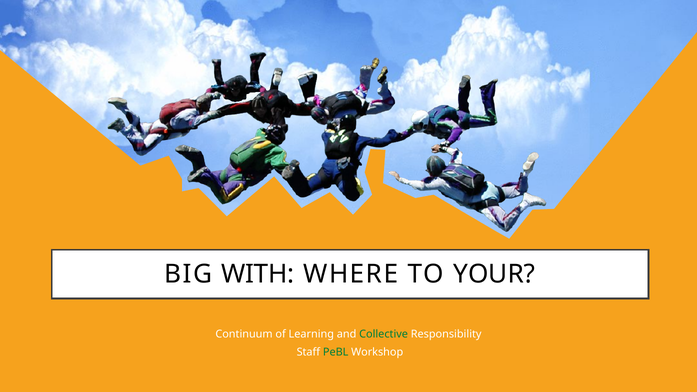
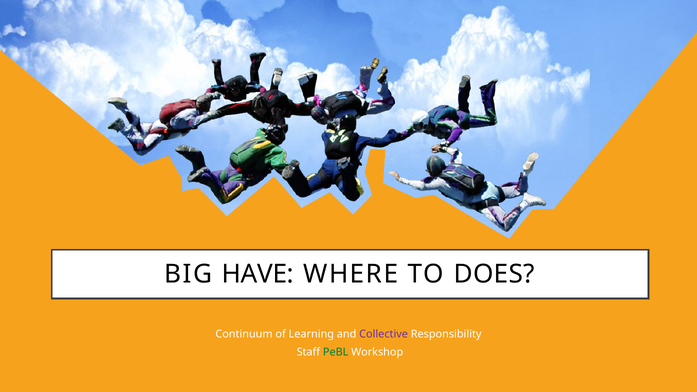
WITH: WITH -> HAVE
YOUR: YOUR -> DOES
Collective colour: green -> purple
